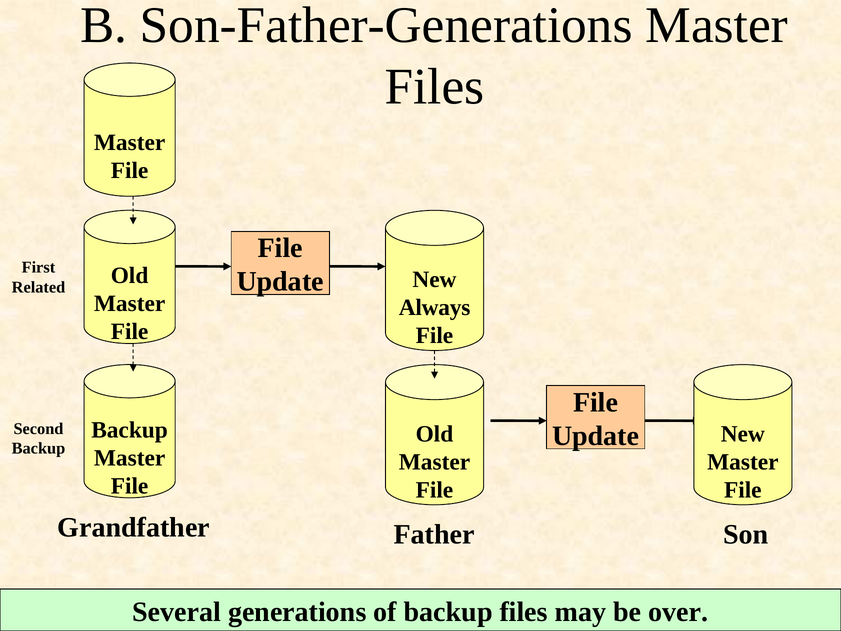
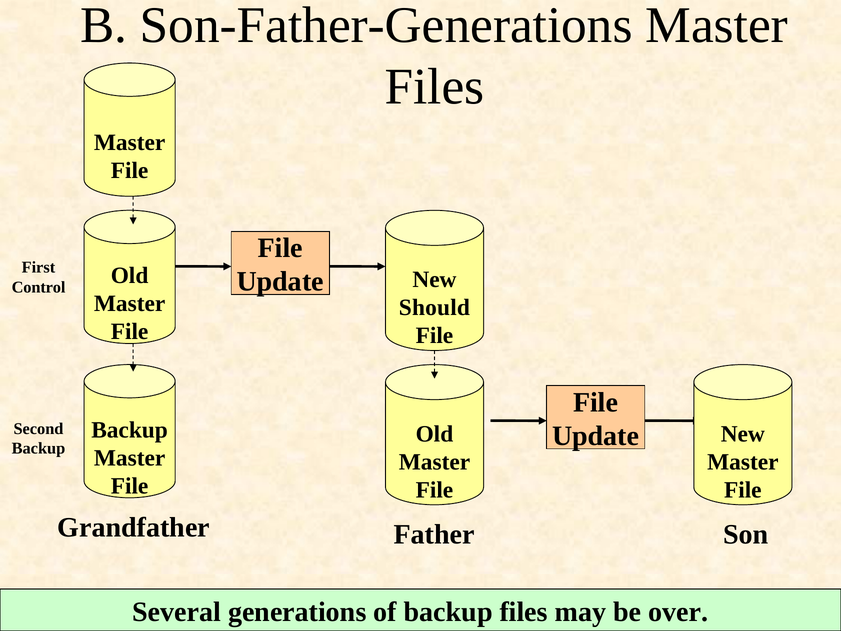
Related: Related -> Control
Always: Always -> Should
